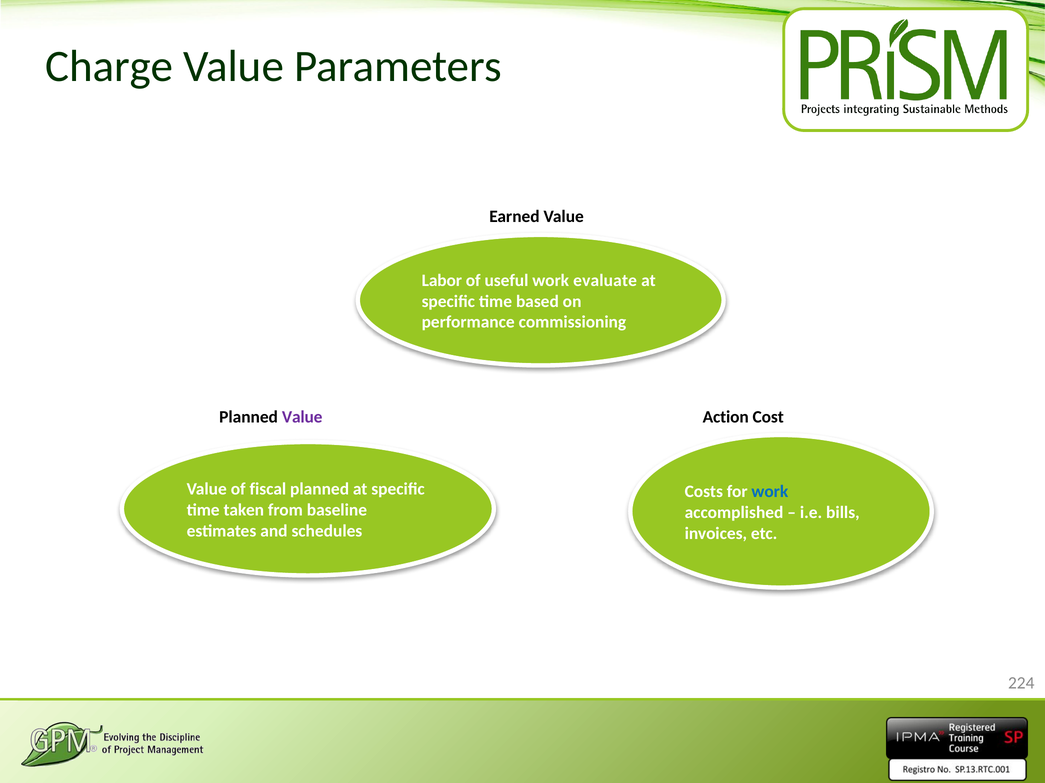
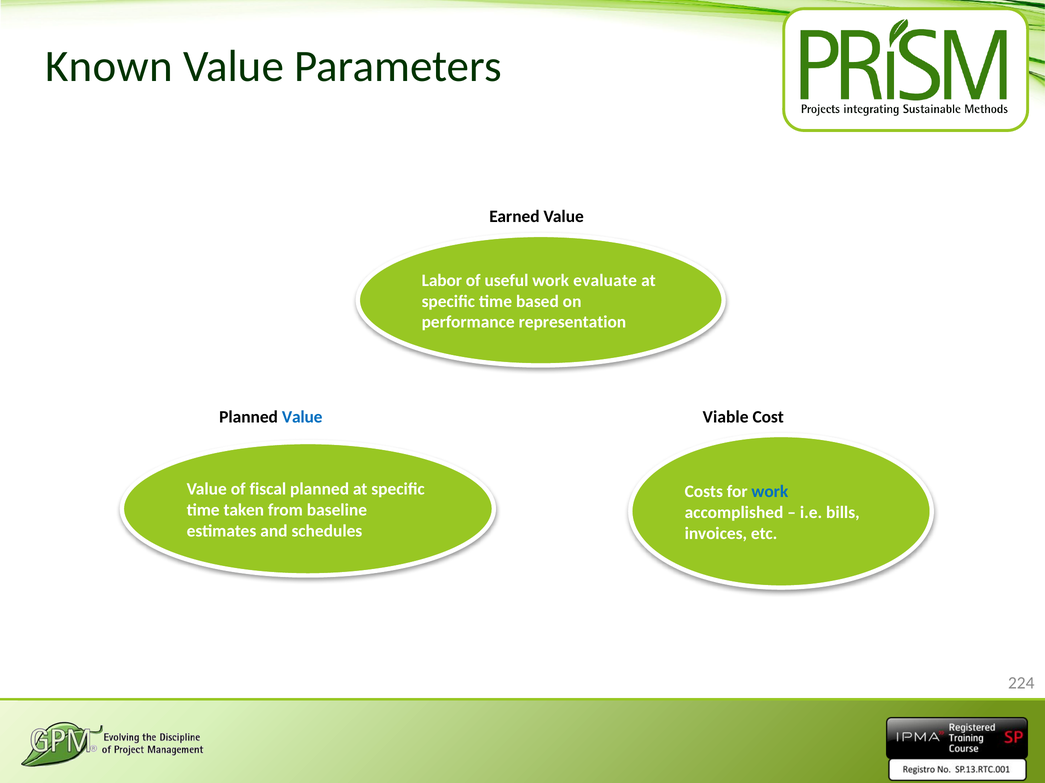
Charge: Charge -> Known
commissioning: commissioning -> representation
Value at (302, 417) colour: purple -> blue
Action: Action -> Viable
